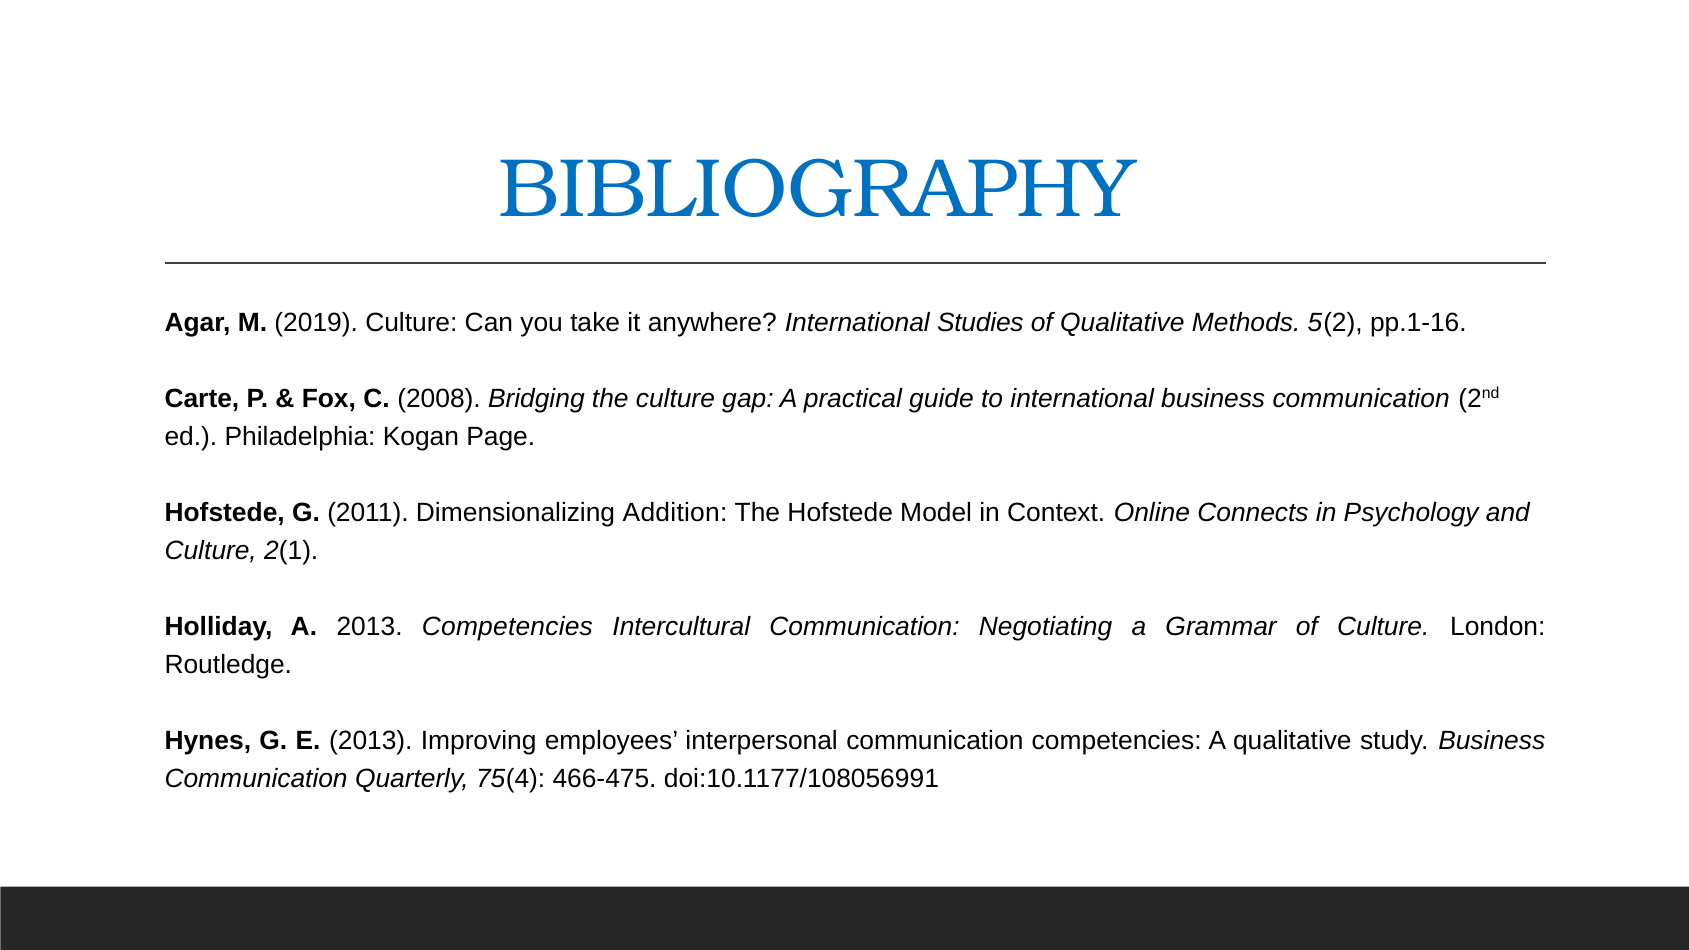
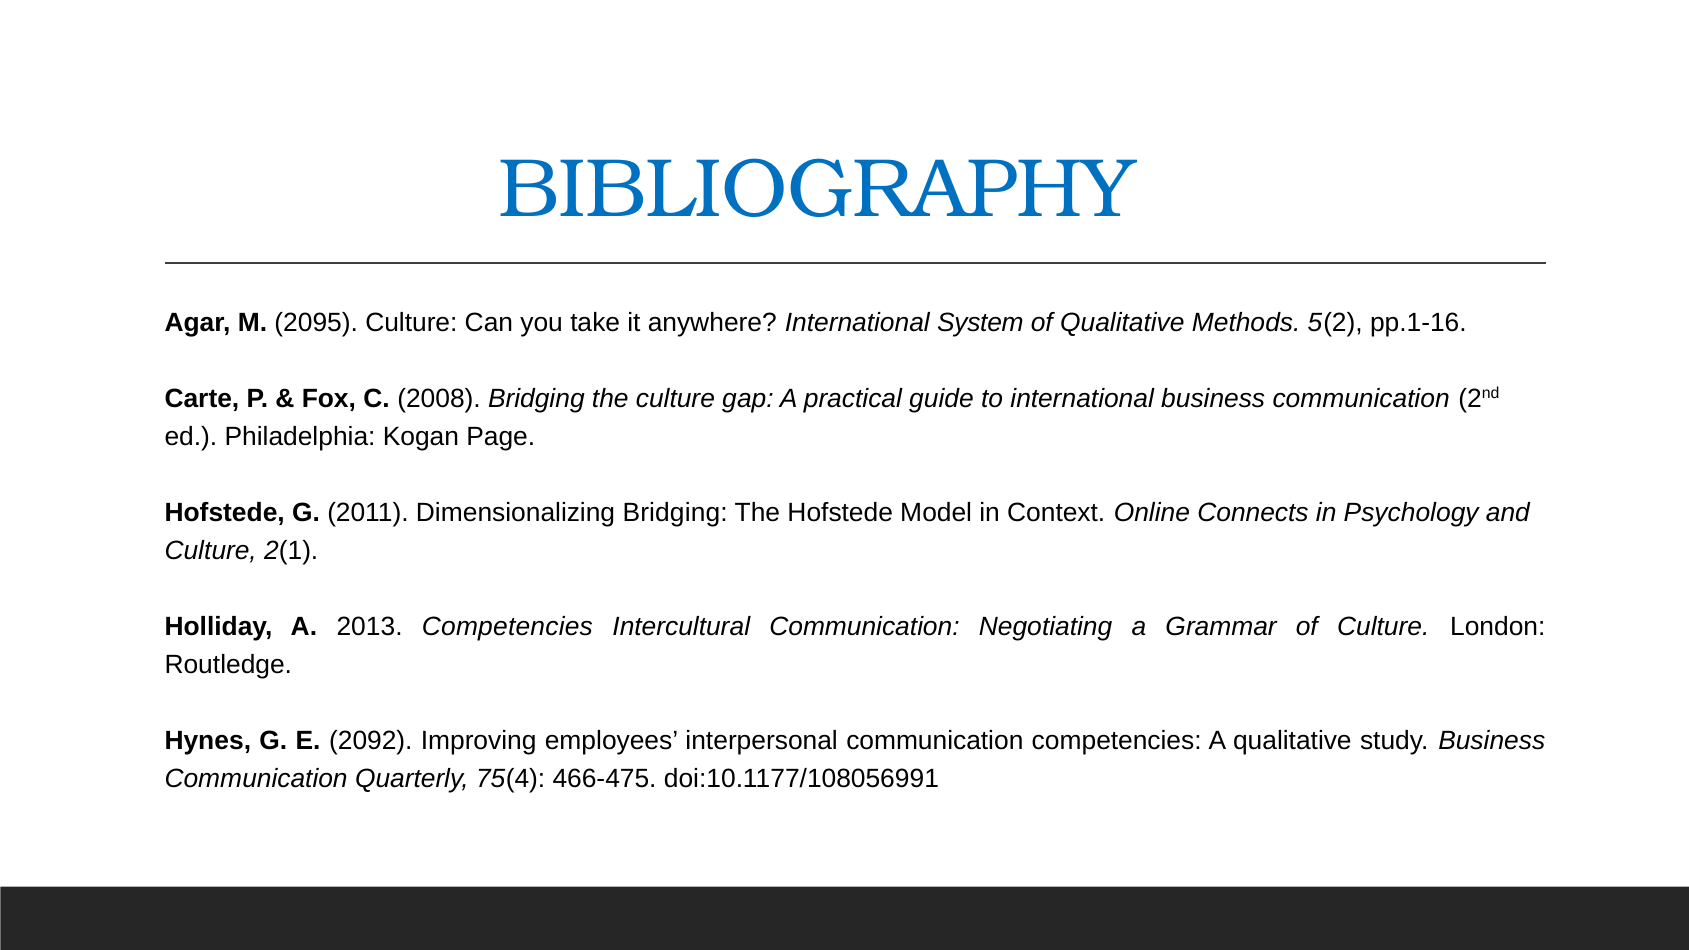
2019: 2019 -> 2095
Studies: Studies -> System
Dimensionalizing Addition: Addition -> Bridging
E 2013: 2013 -> 2092
